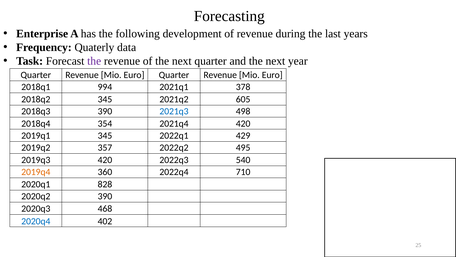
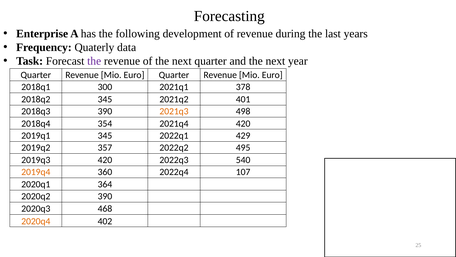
994: 994 -> 300
605: 605 -> 401
2021q3 colour: blue -> orange
710: 710 -> 107
828: 828 -> 364
2020q4 colour: blue -> orange
